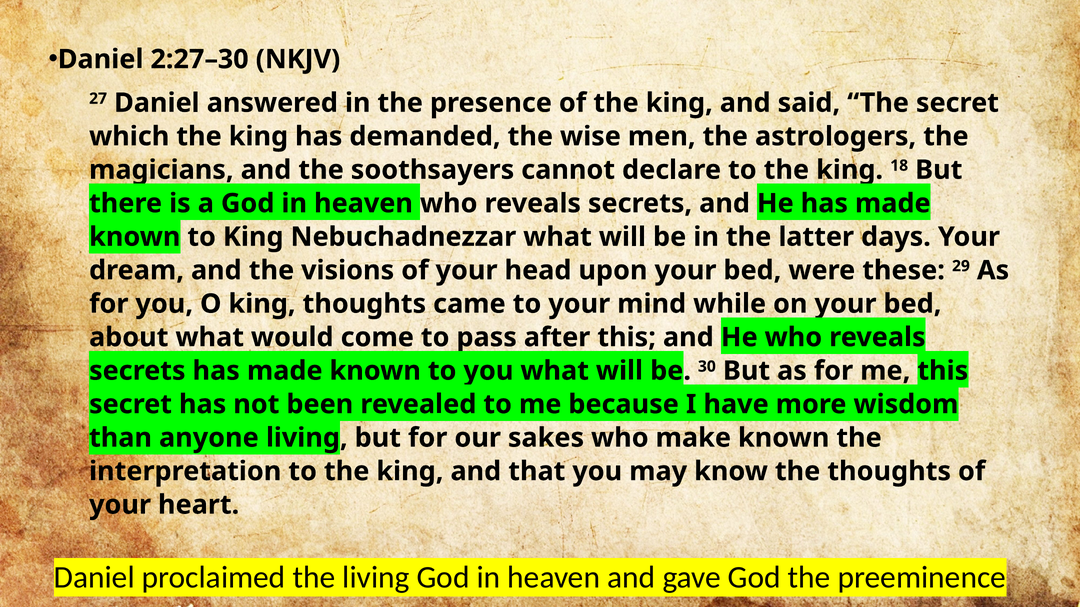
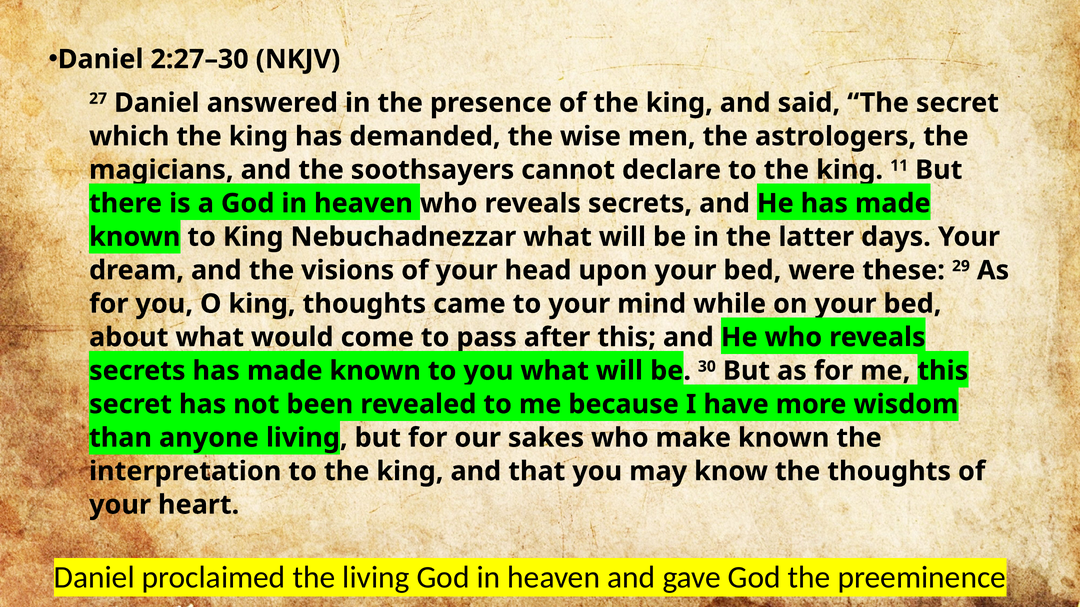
18 at (899, 166): 18 -> 11
